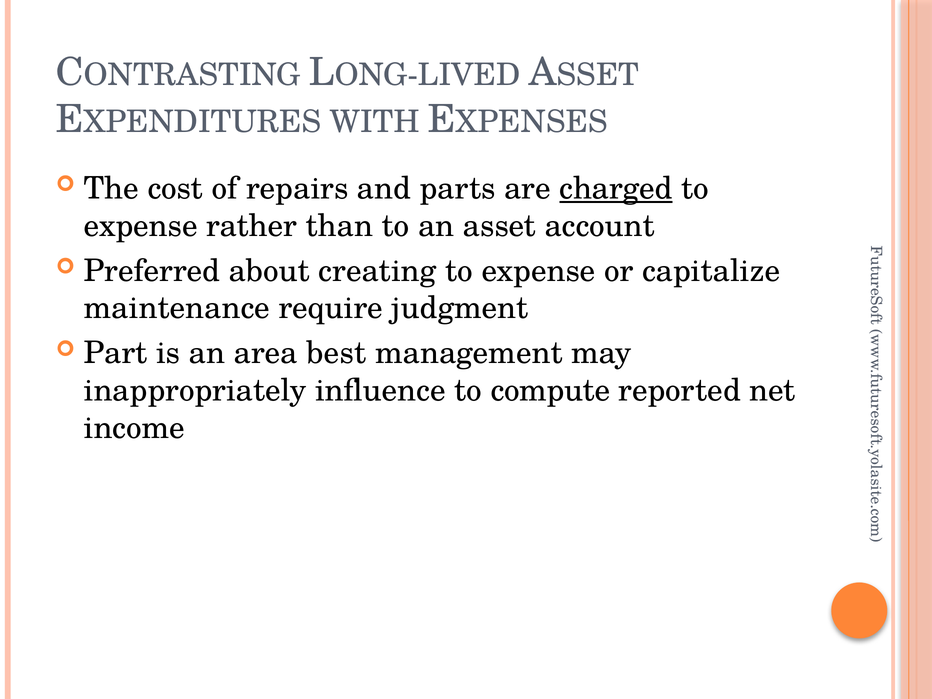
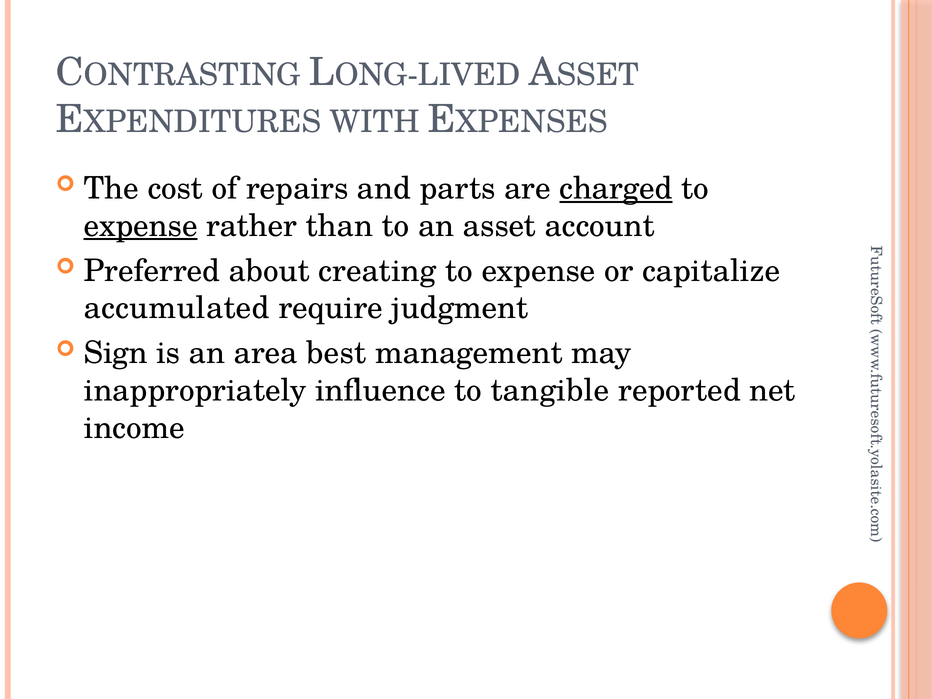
expense at (141, 226) underline: none -> present
maintenance: maintenance -> accumulated
Part: Part -> Sign
compute: compute -> tangible
